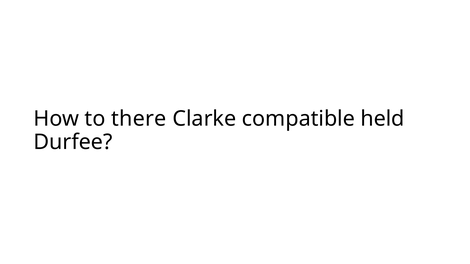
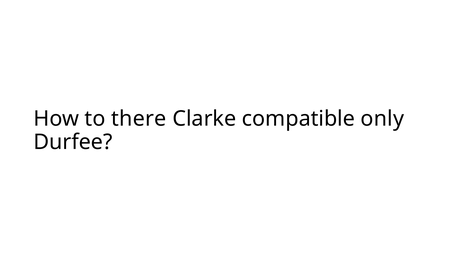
held: held -> only
